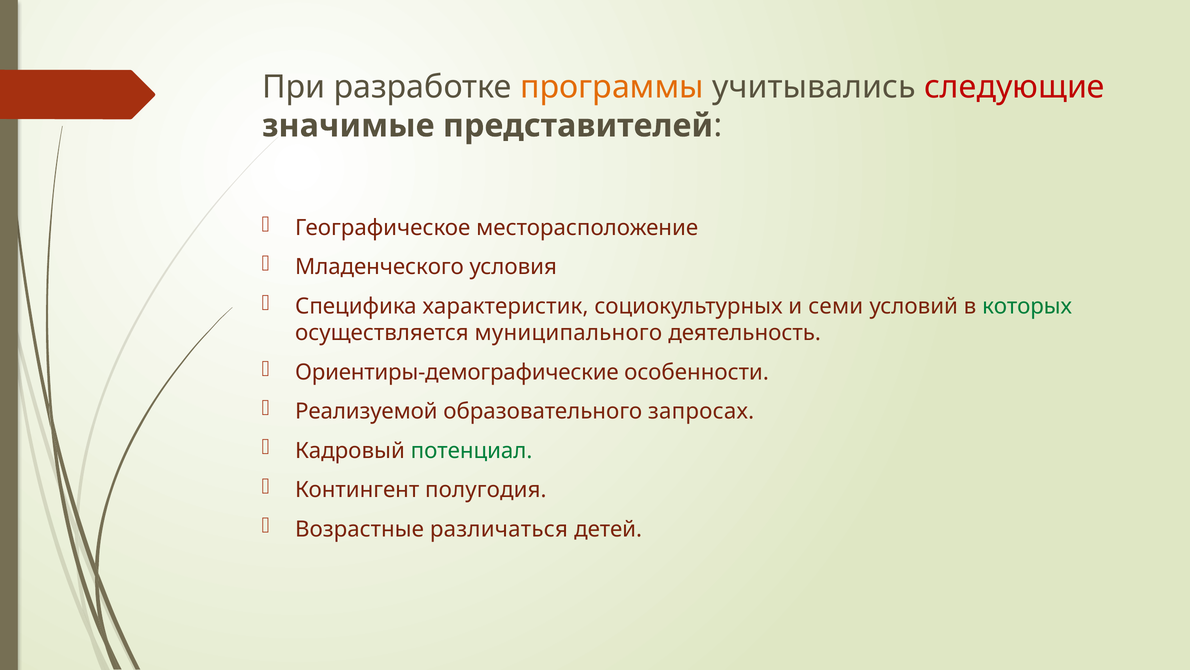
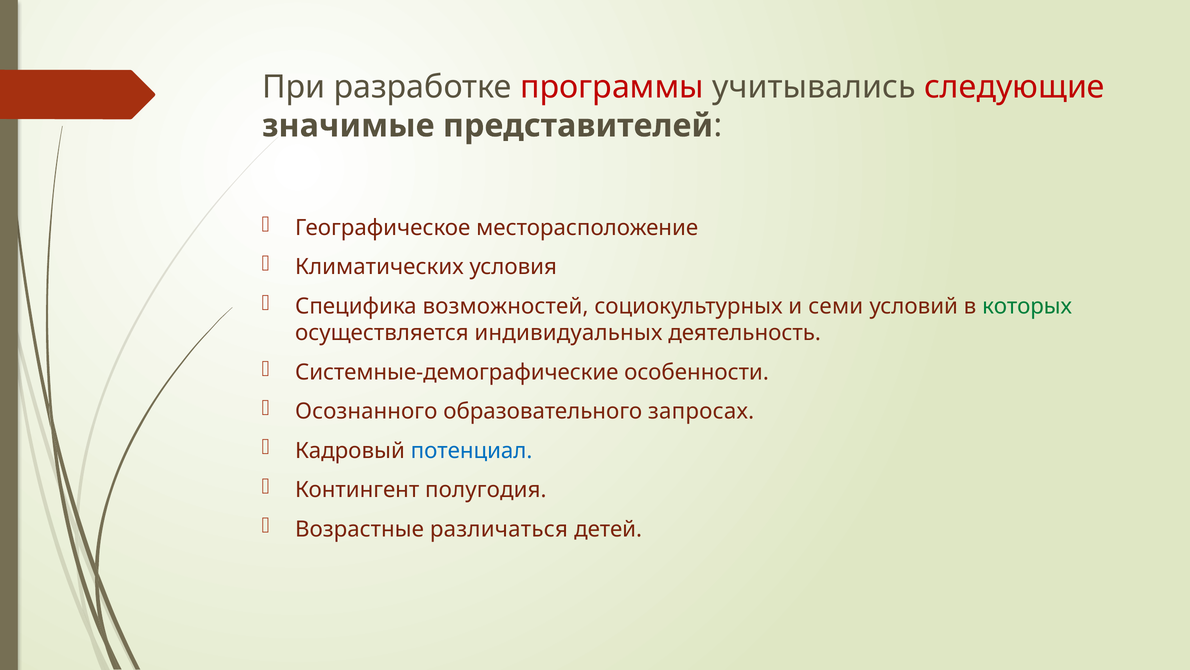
программы colour: orange -> red
Младенческого: Младенческого -> Климатических
характеристик: характеристик -> возможностей
муниципального: муниципального -> индивидуальных
Ориентиры-демографические: Ориентиры-демографические -> Системные-демографические
Реализуемой: Реализуемой -> Осознанного
потенциал colour: green -> blue
